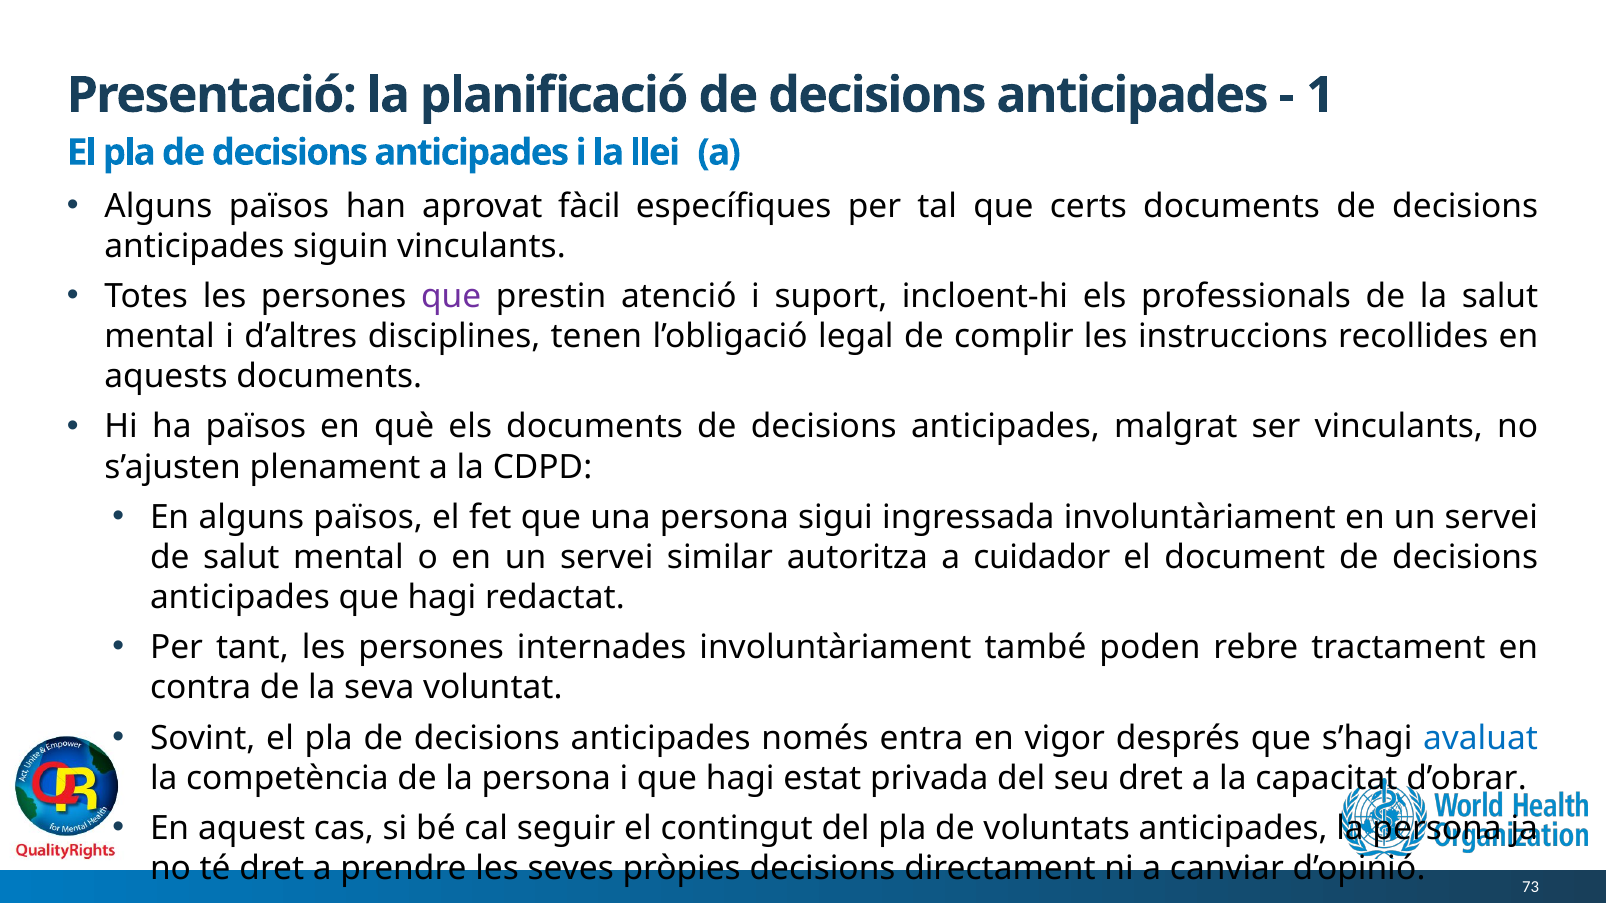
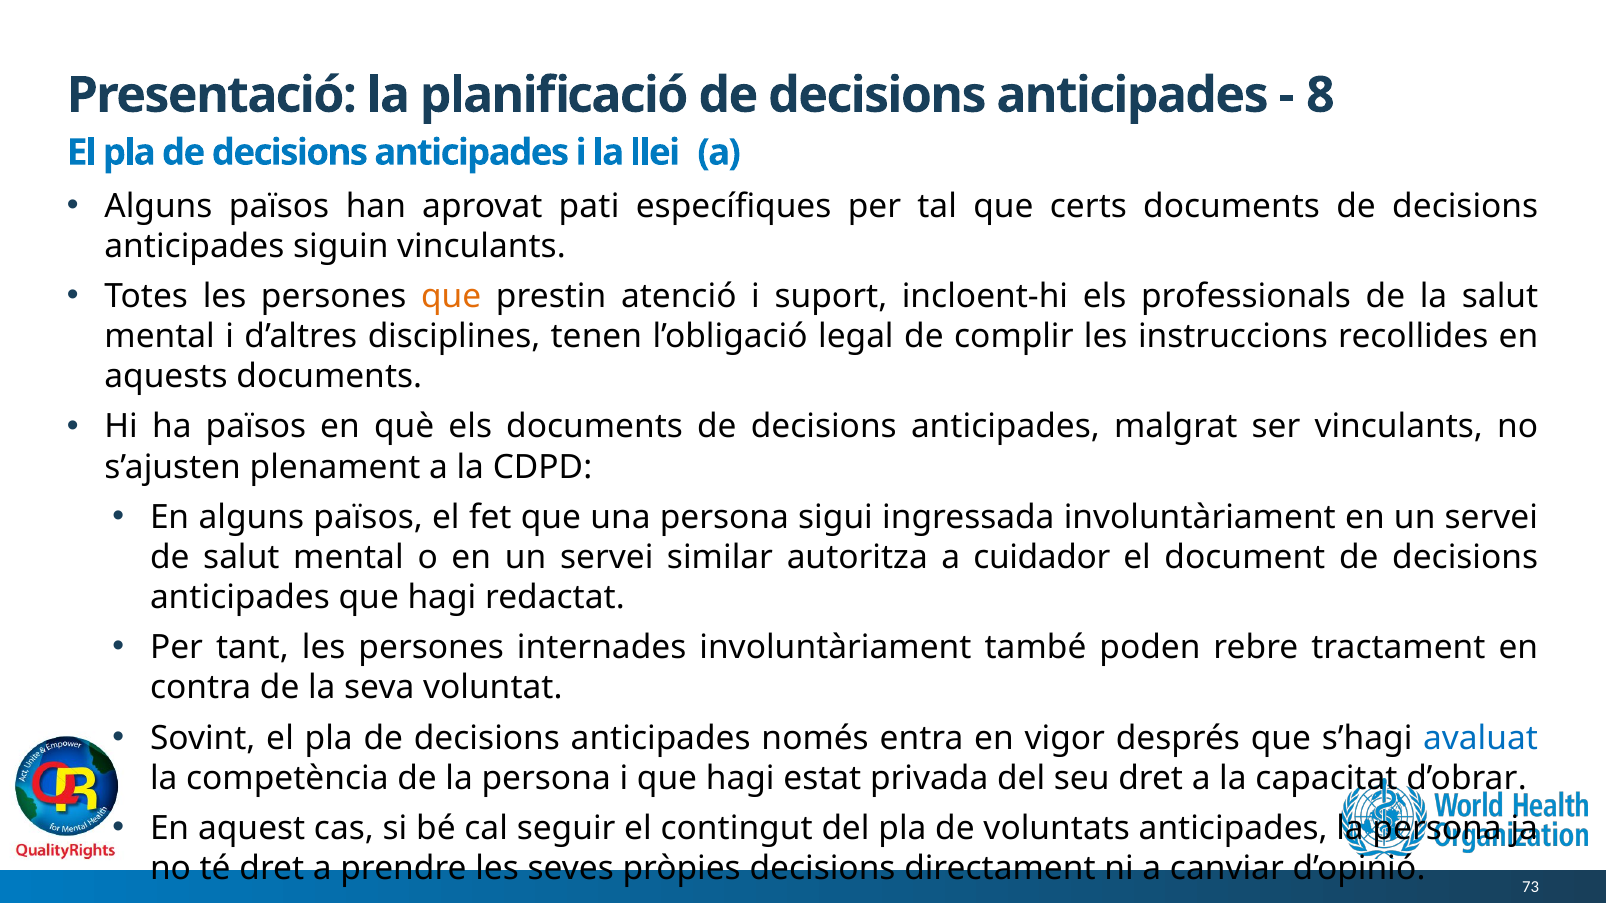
1: 1 -> 8
fàcil: fàcil -> pati
que at (451, 296) colour: purple -> orange
